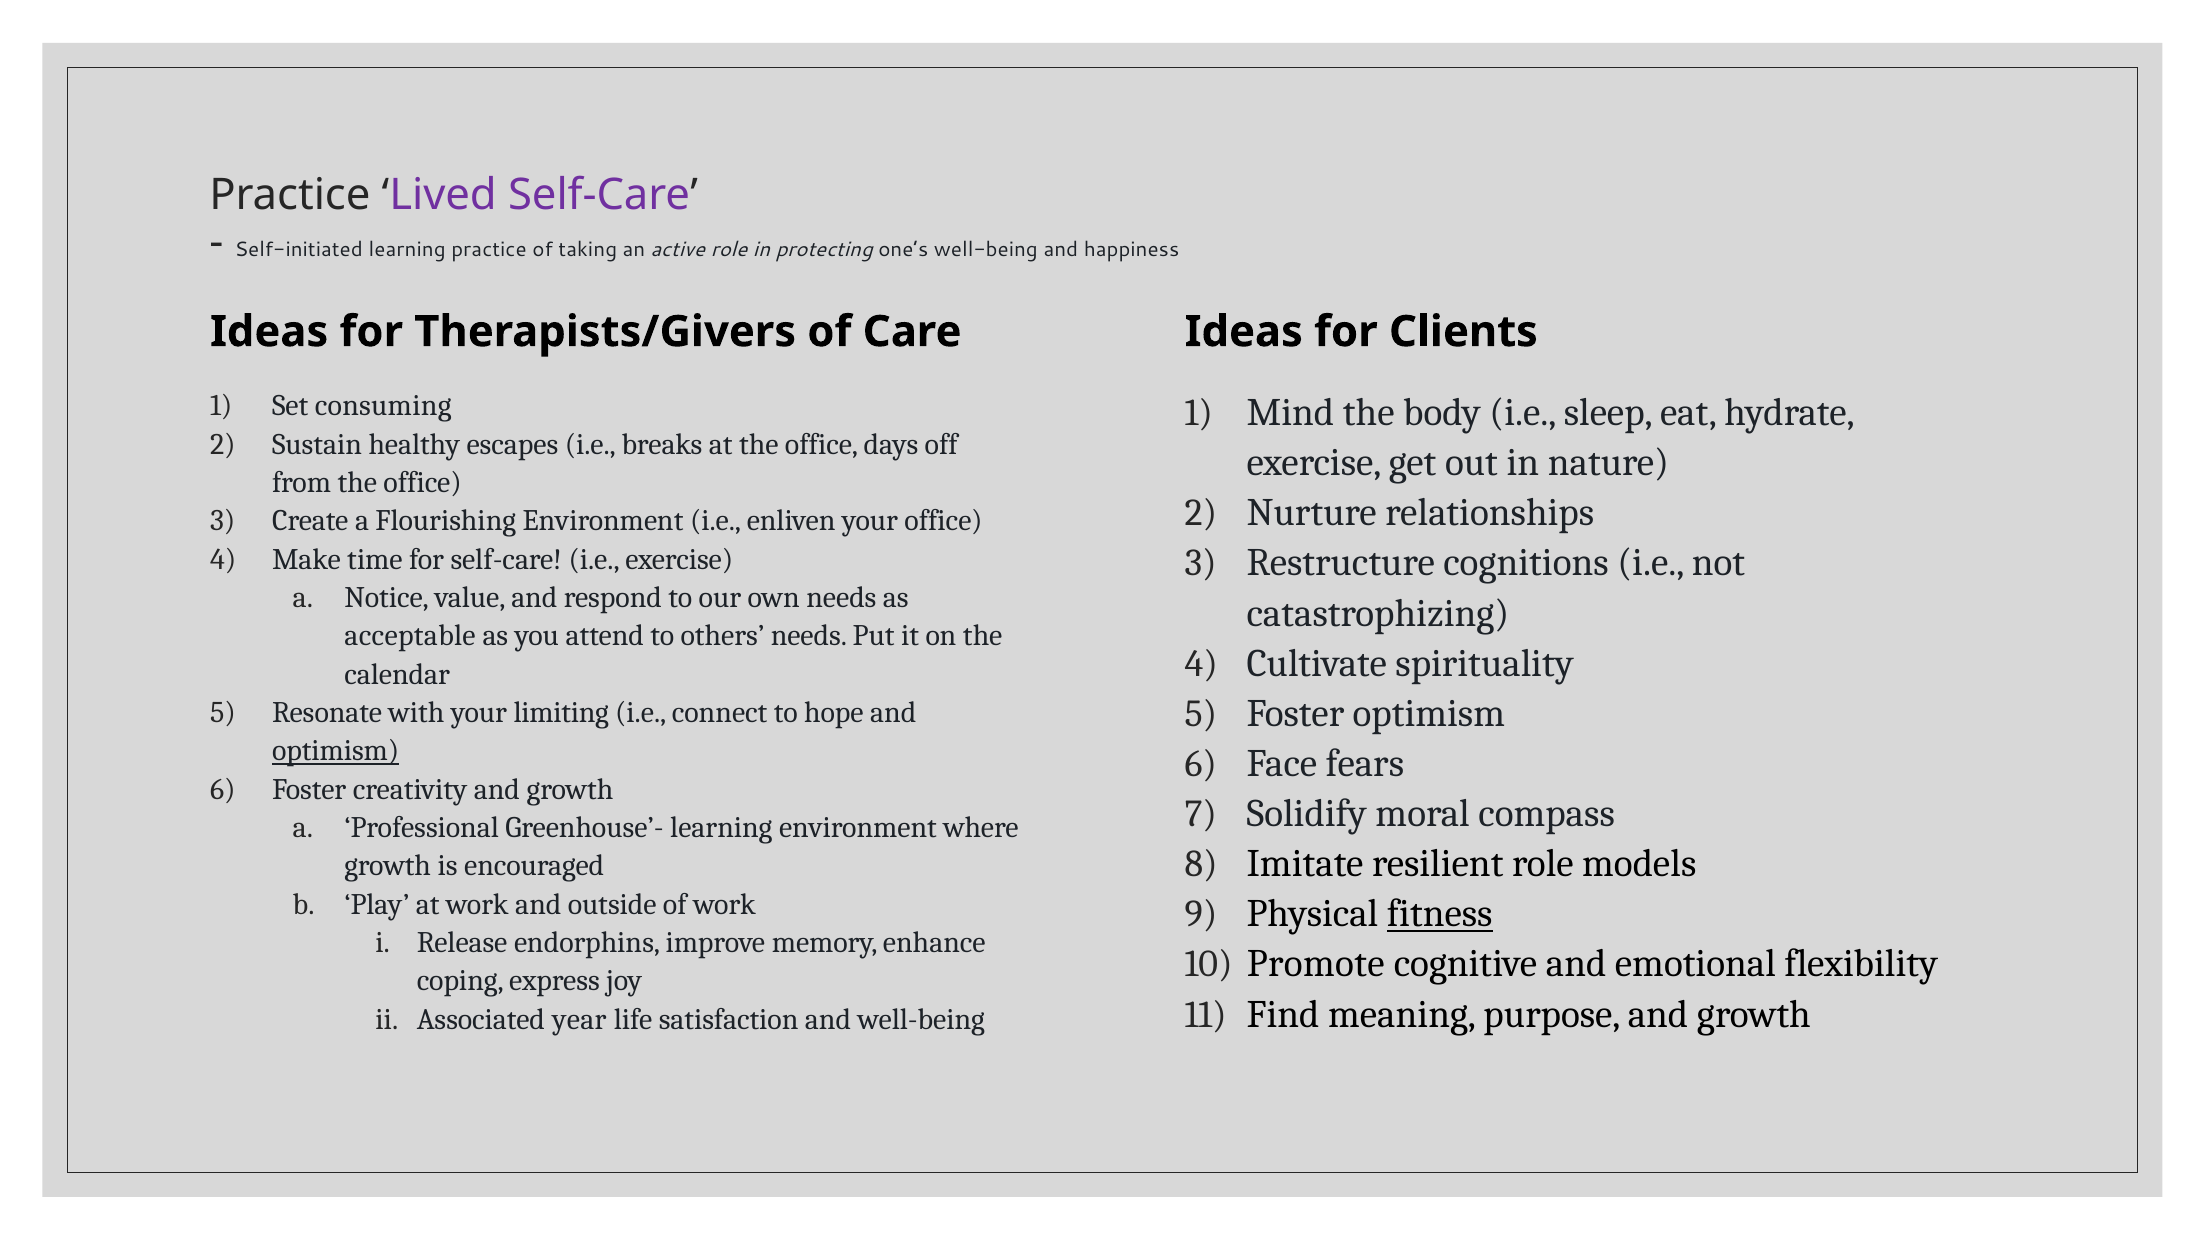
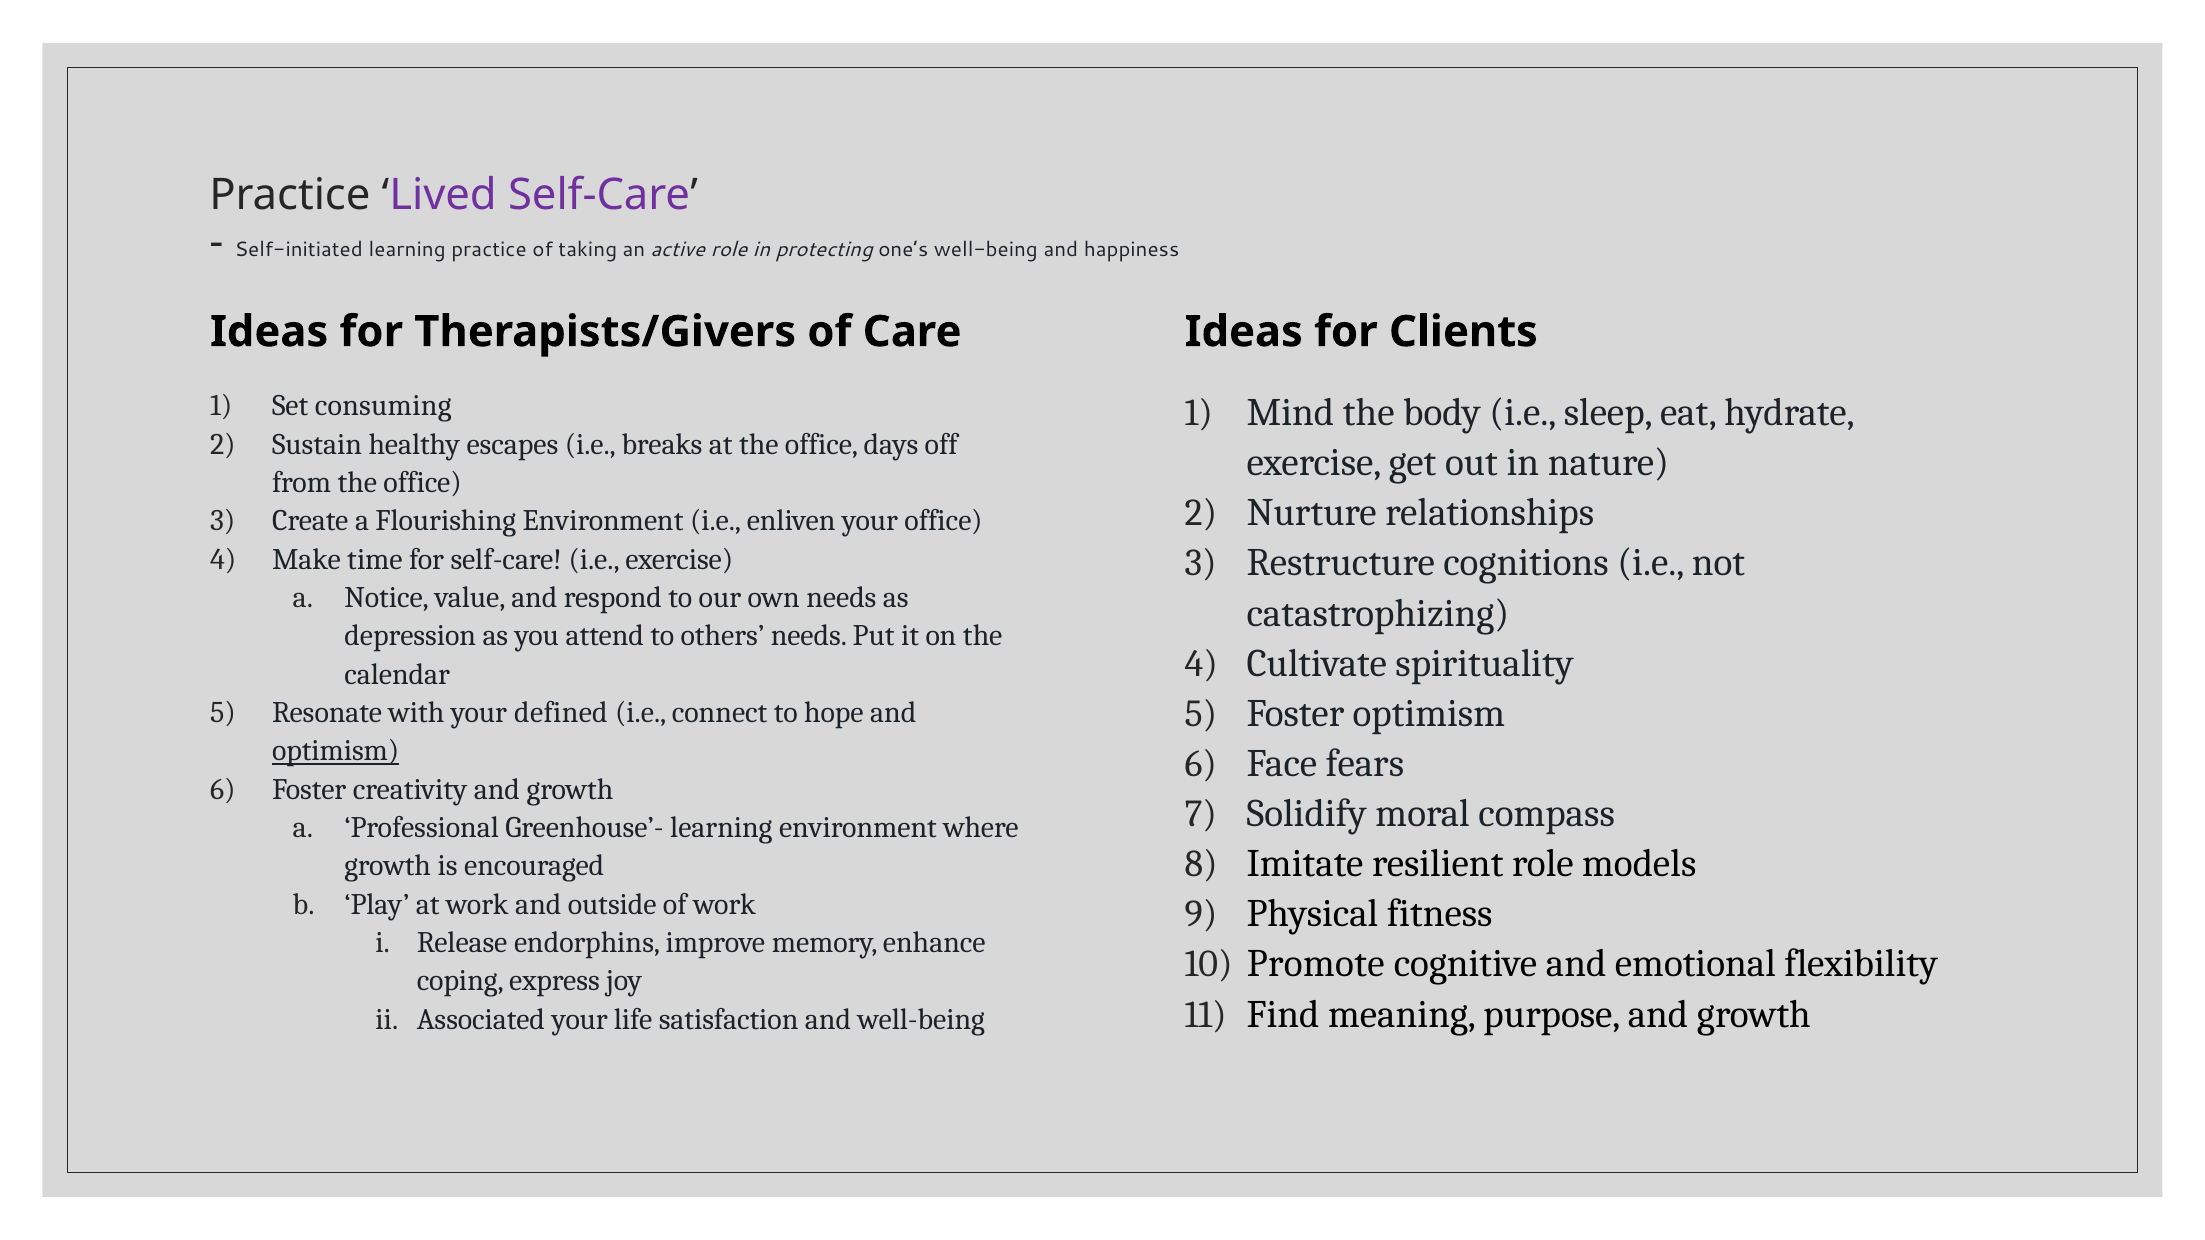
acceptable: acceptable -> depression
limiting: limiting -> defined
fitness underline: present -> none
Associated year: year -> your
